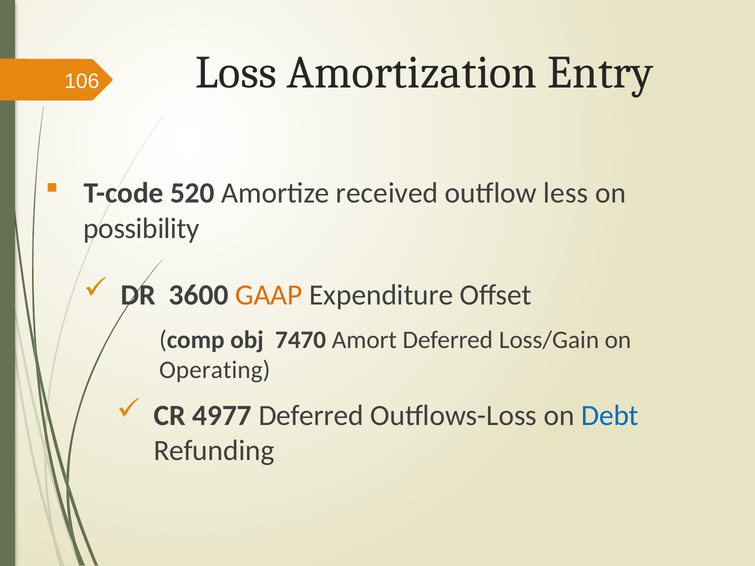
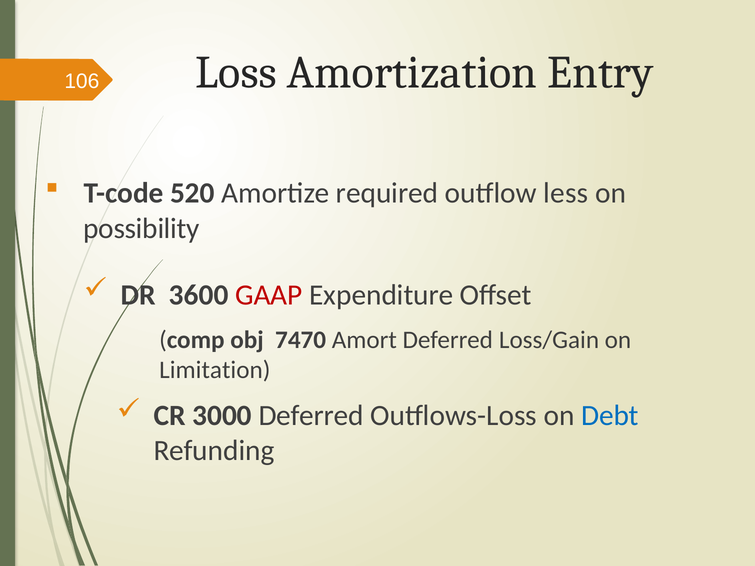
received: received -> required
GAAP colour: orange -> red
Operating: Operating -> Limitation
4977: 4977 -> 3000
